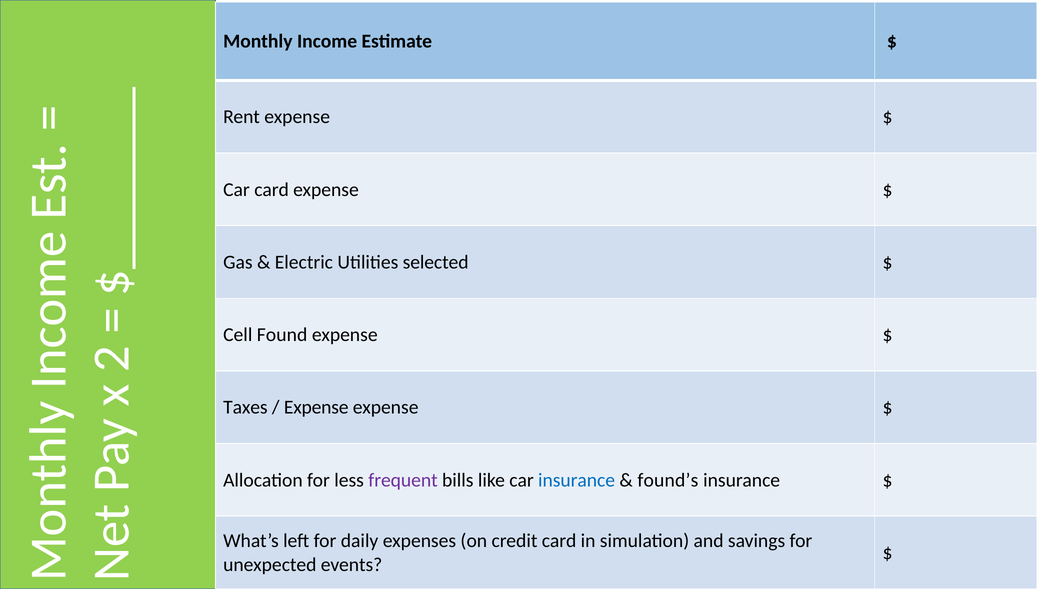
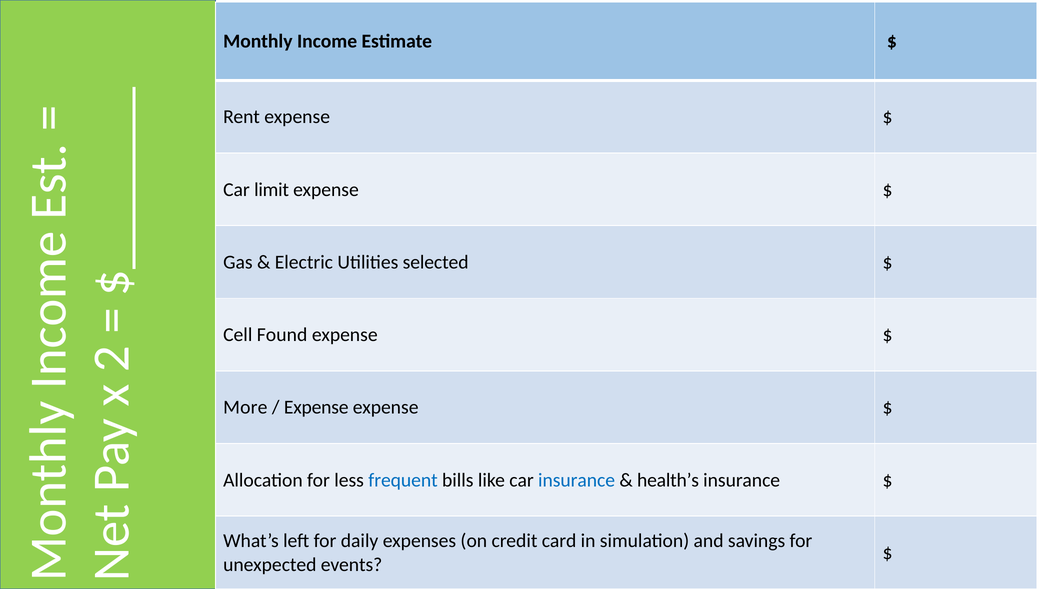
Car card: card -> limit
Taxes: Taxes -> More
frequent colour: purple -> blue
found’s: found’s -> health’s
